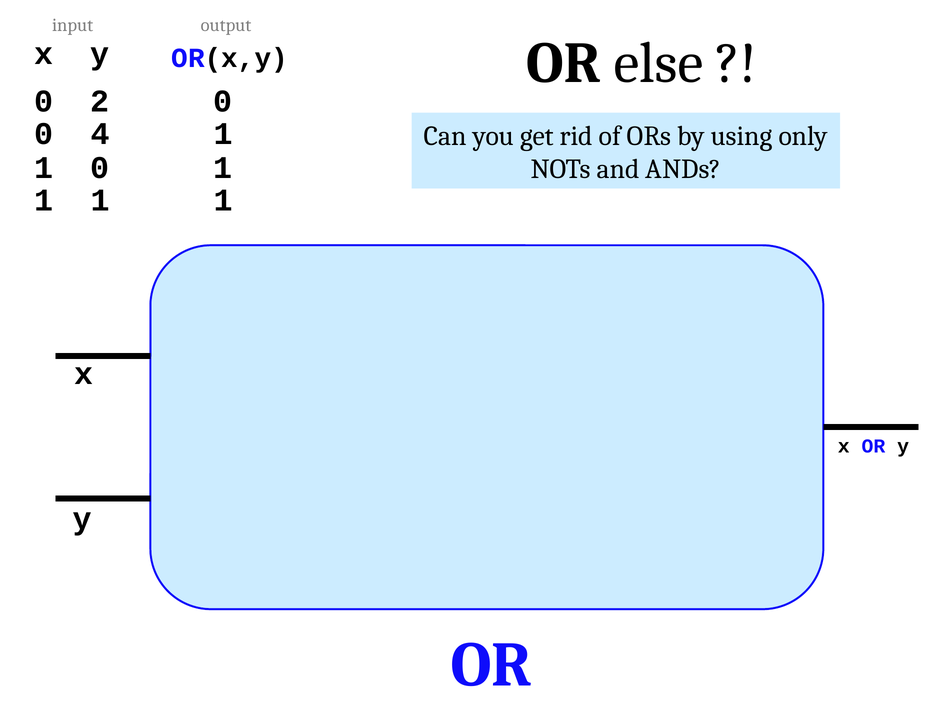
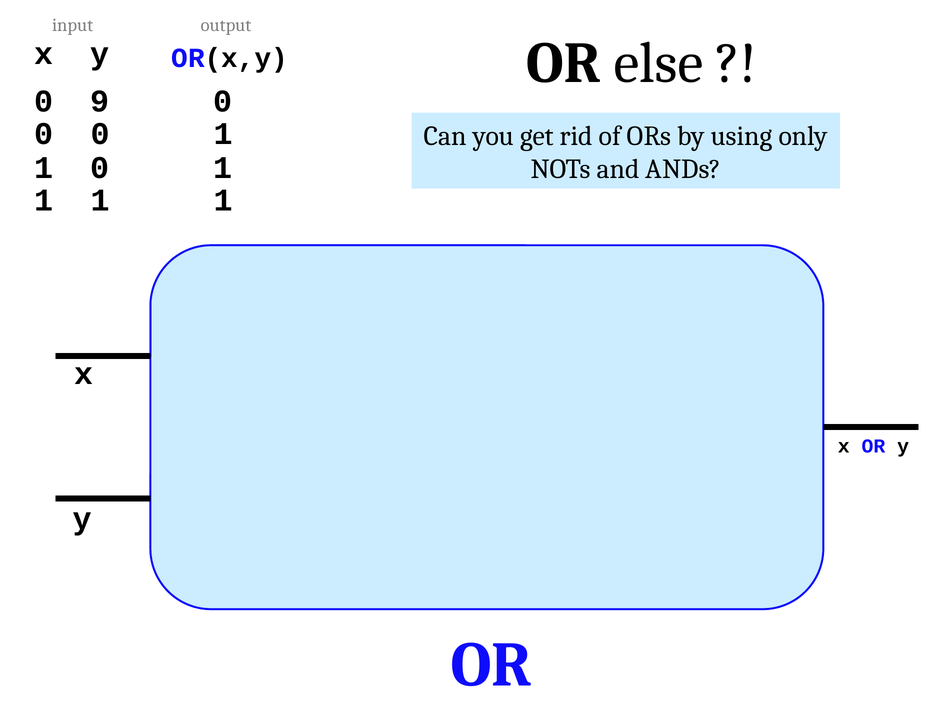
2: 2 -> 9
0 4: 4 -> 0
